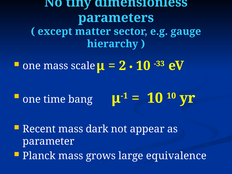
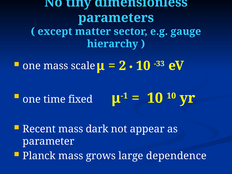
bang: bang -> fixed
equivalence: equivalence -> dependence
